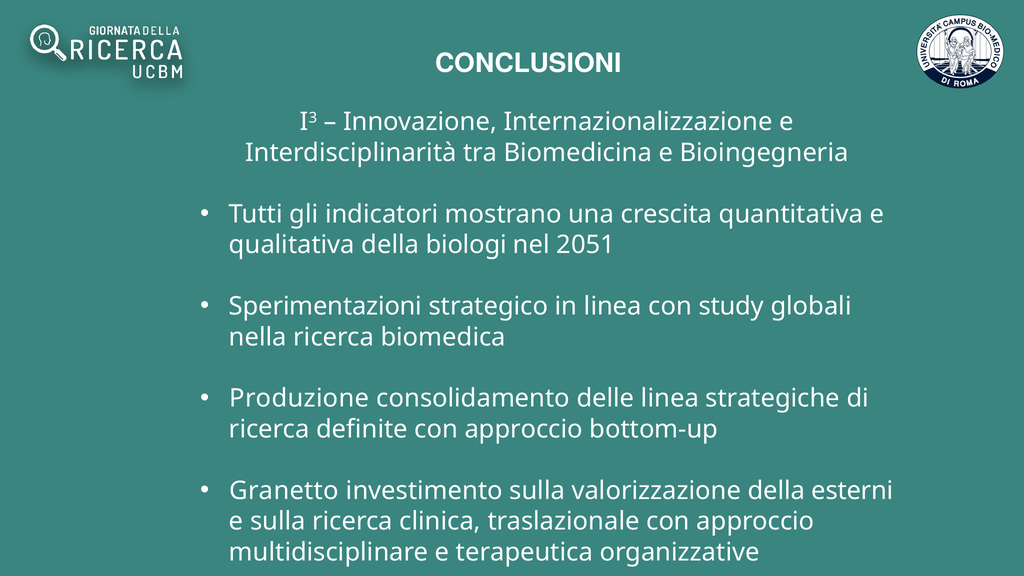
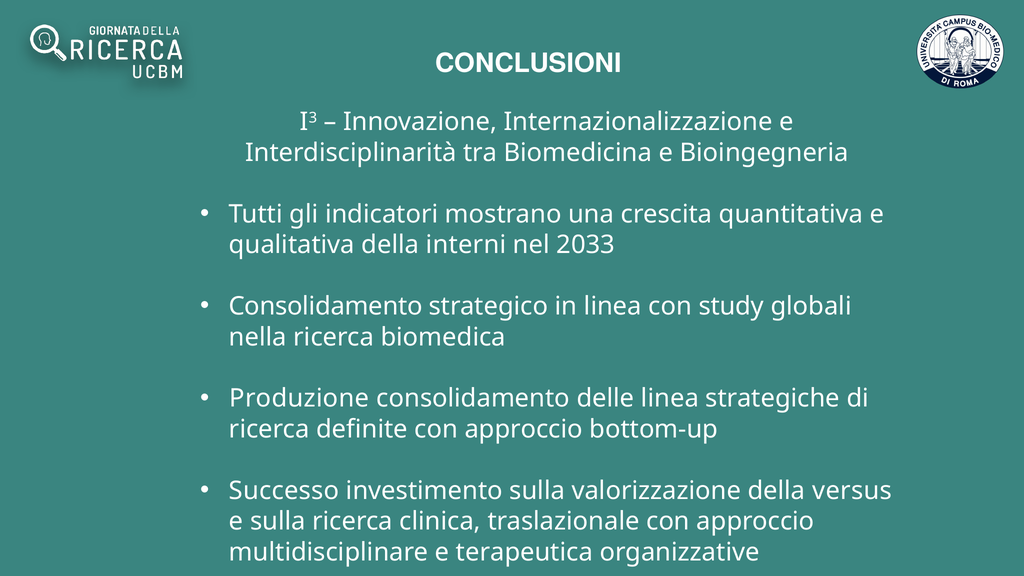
biologi: biologi -> interni
2051: 2051 -> 2033
Sperimentazioni at (326, 306): Sperimentazioni -> Consolidamento
Granetto: Granetto -> Successo
esterni: esterni -> versus
